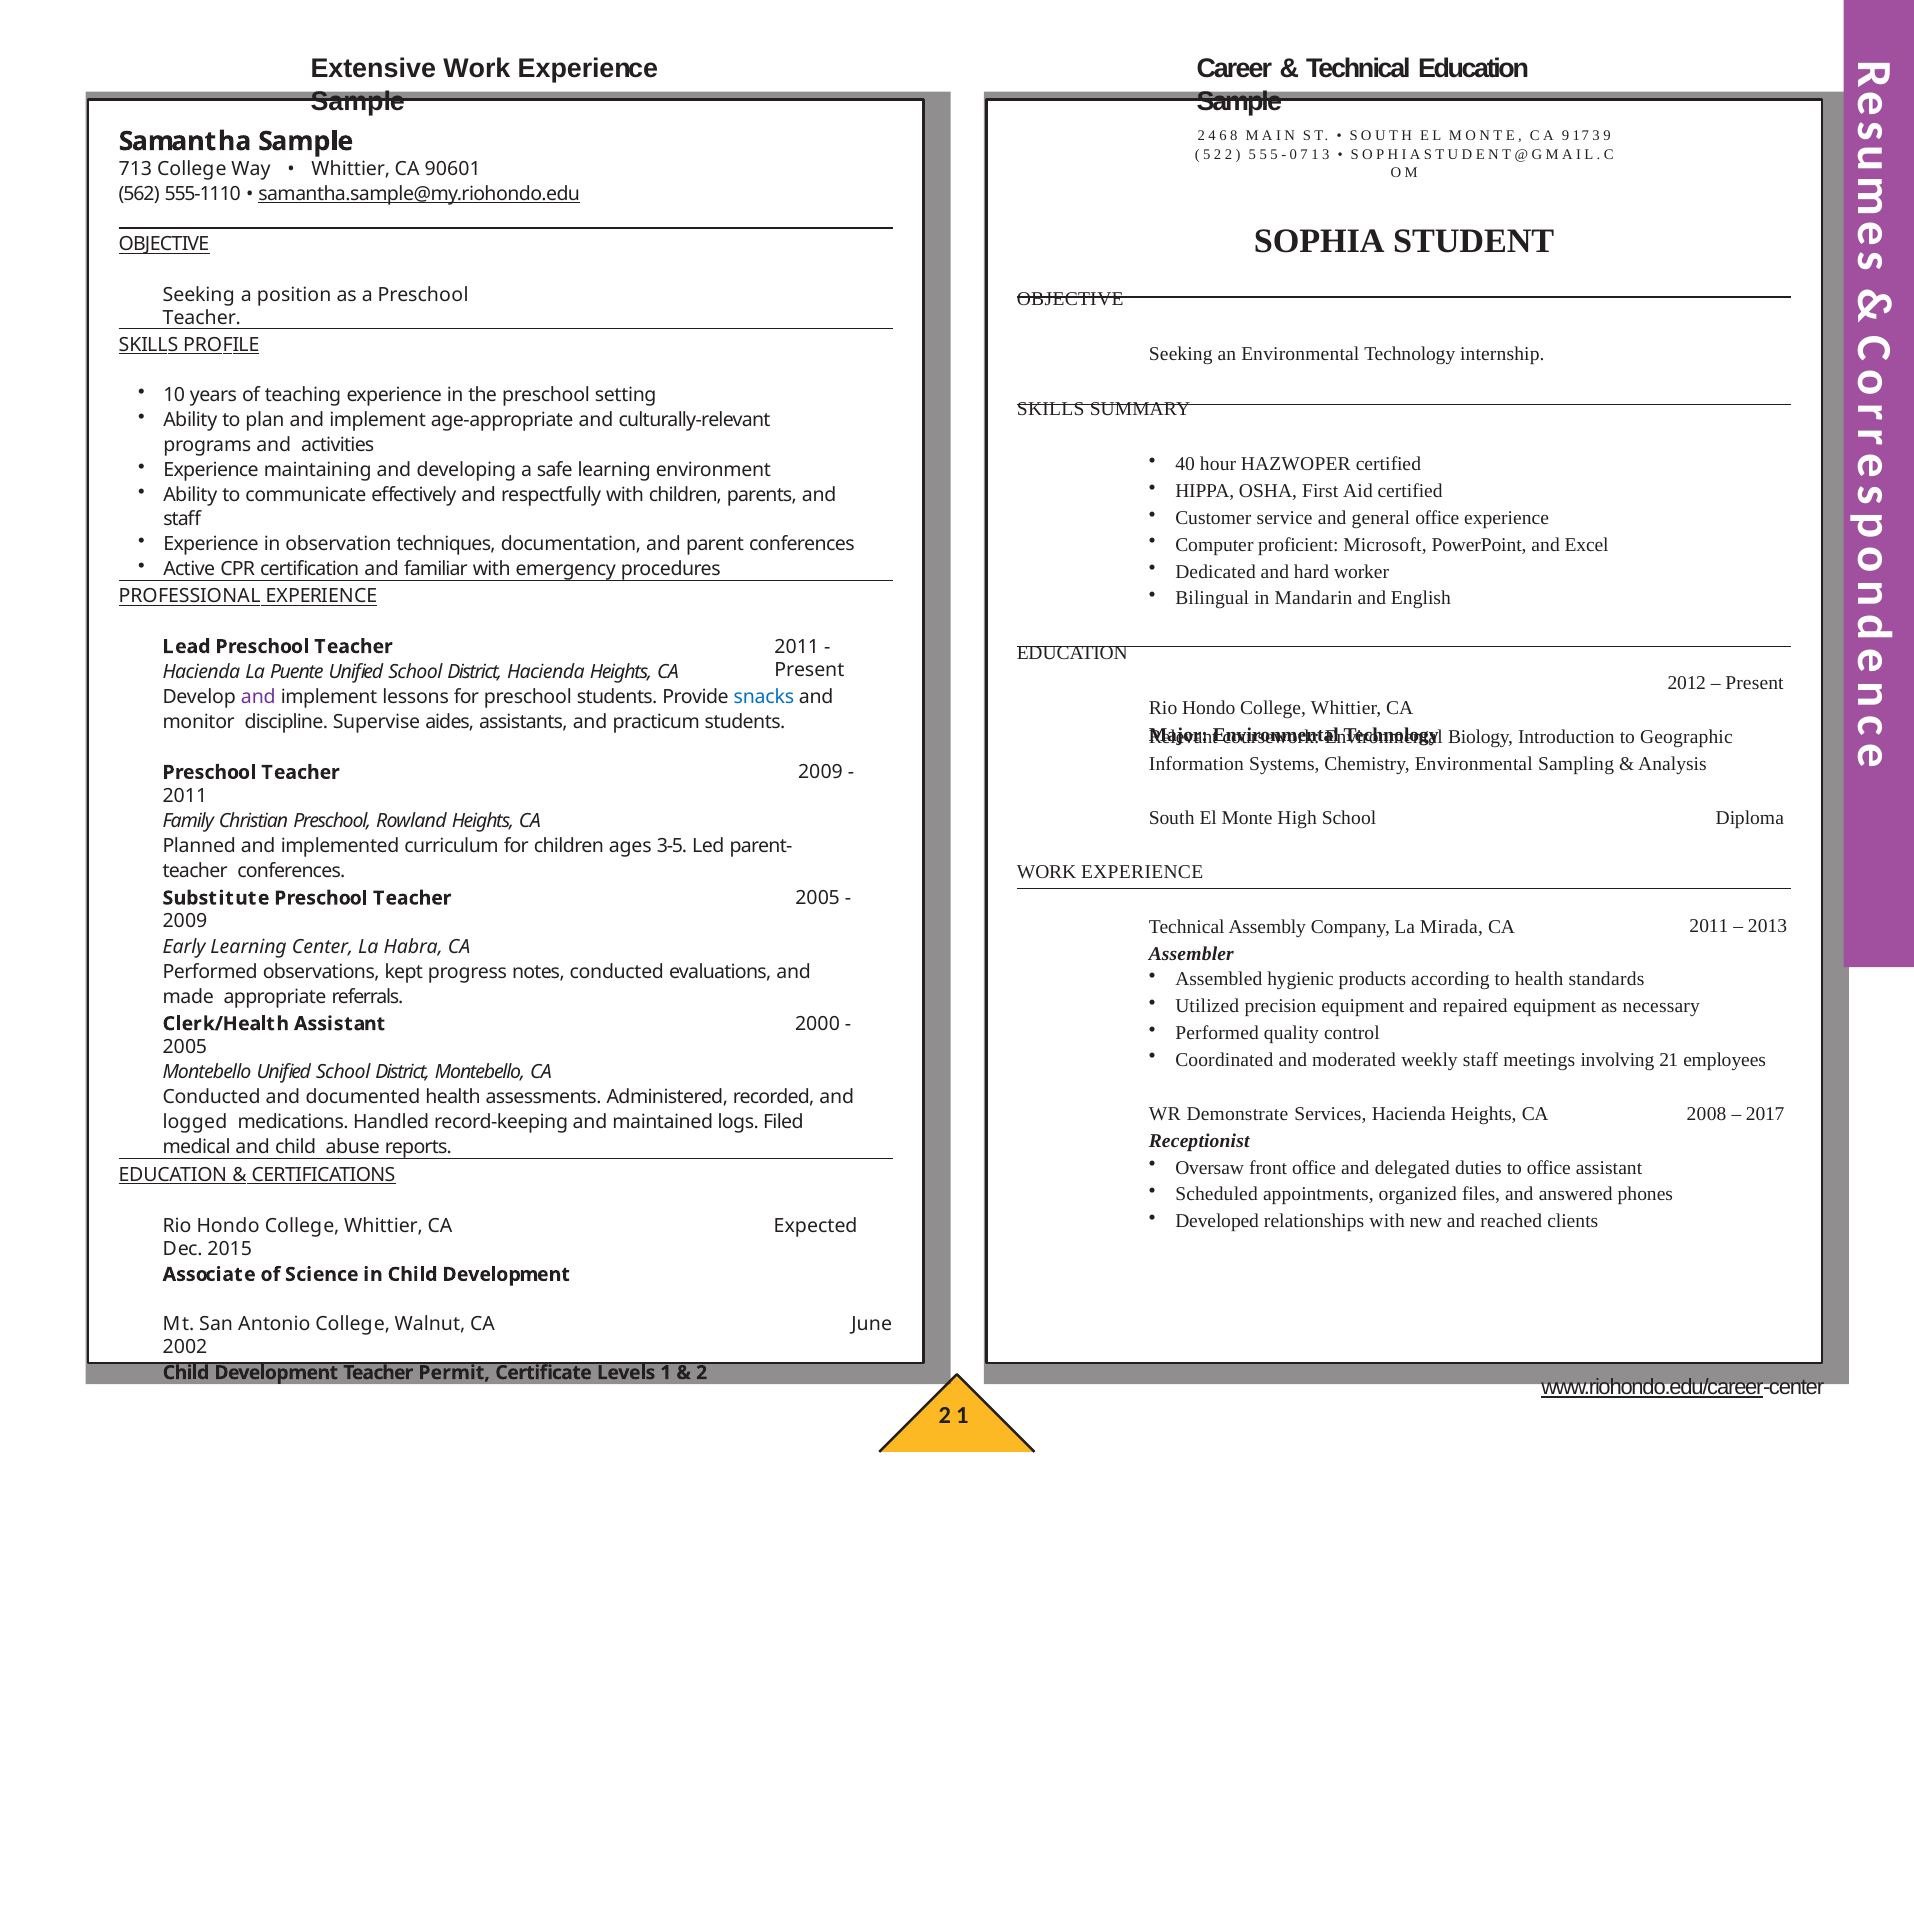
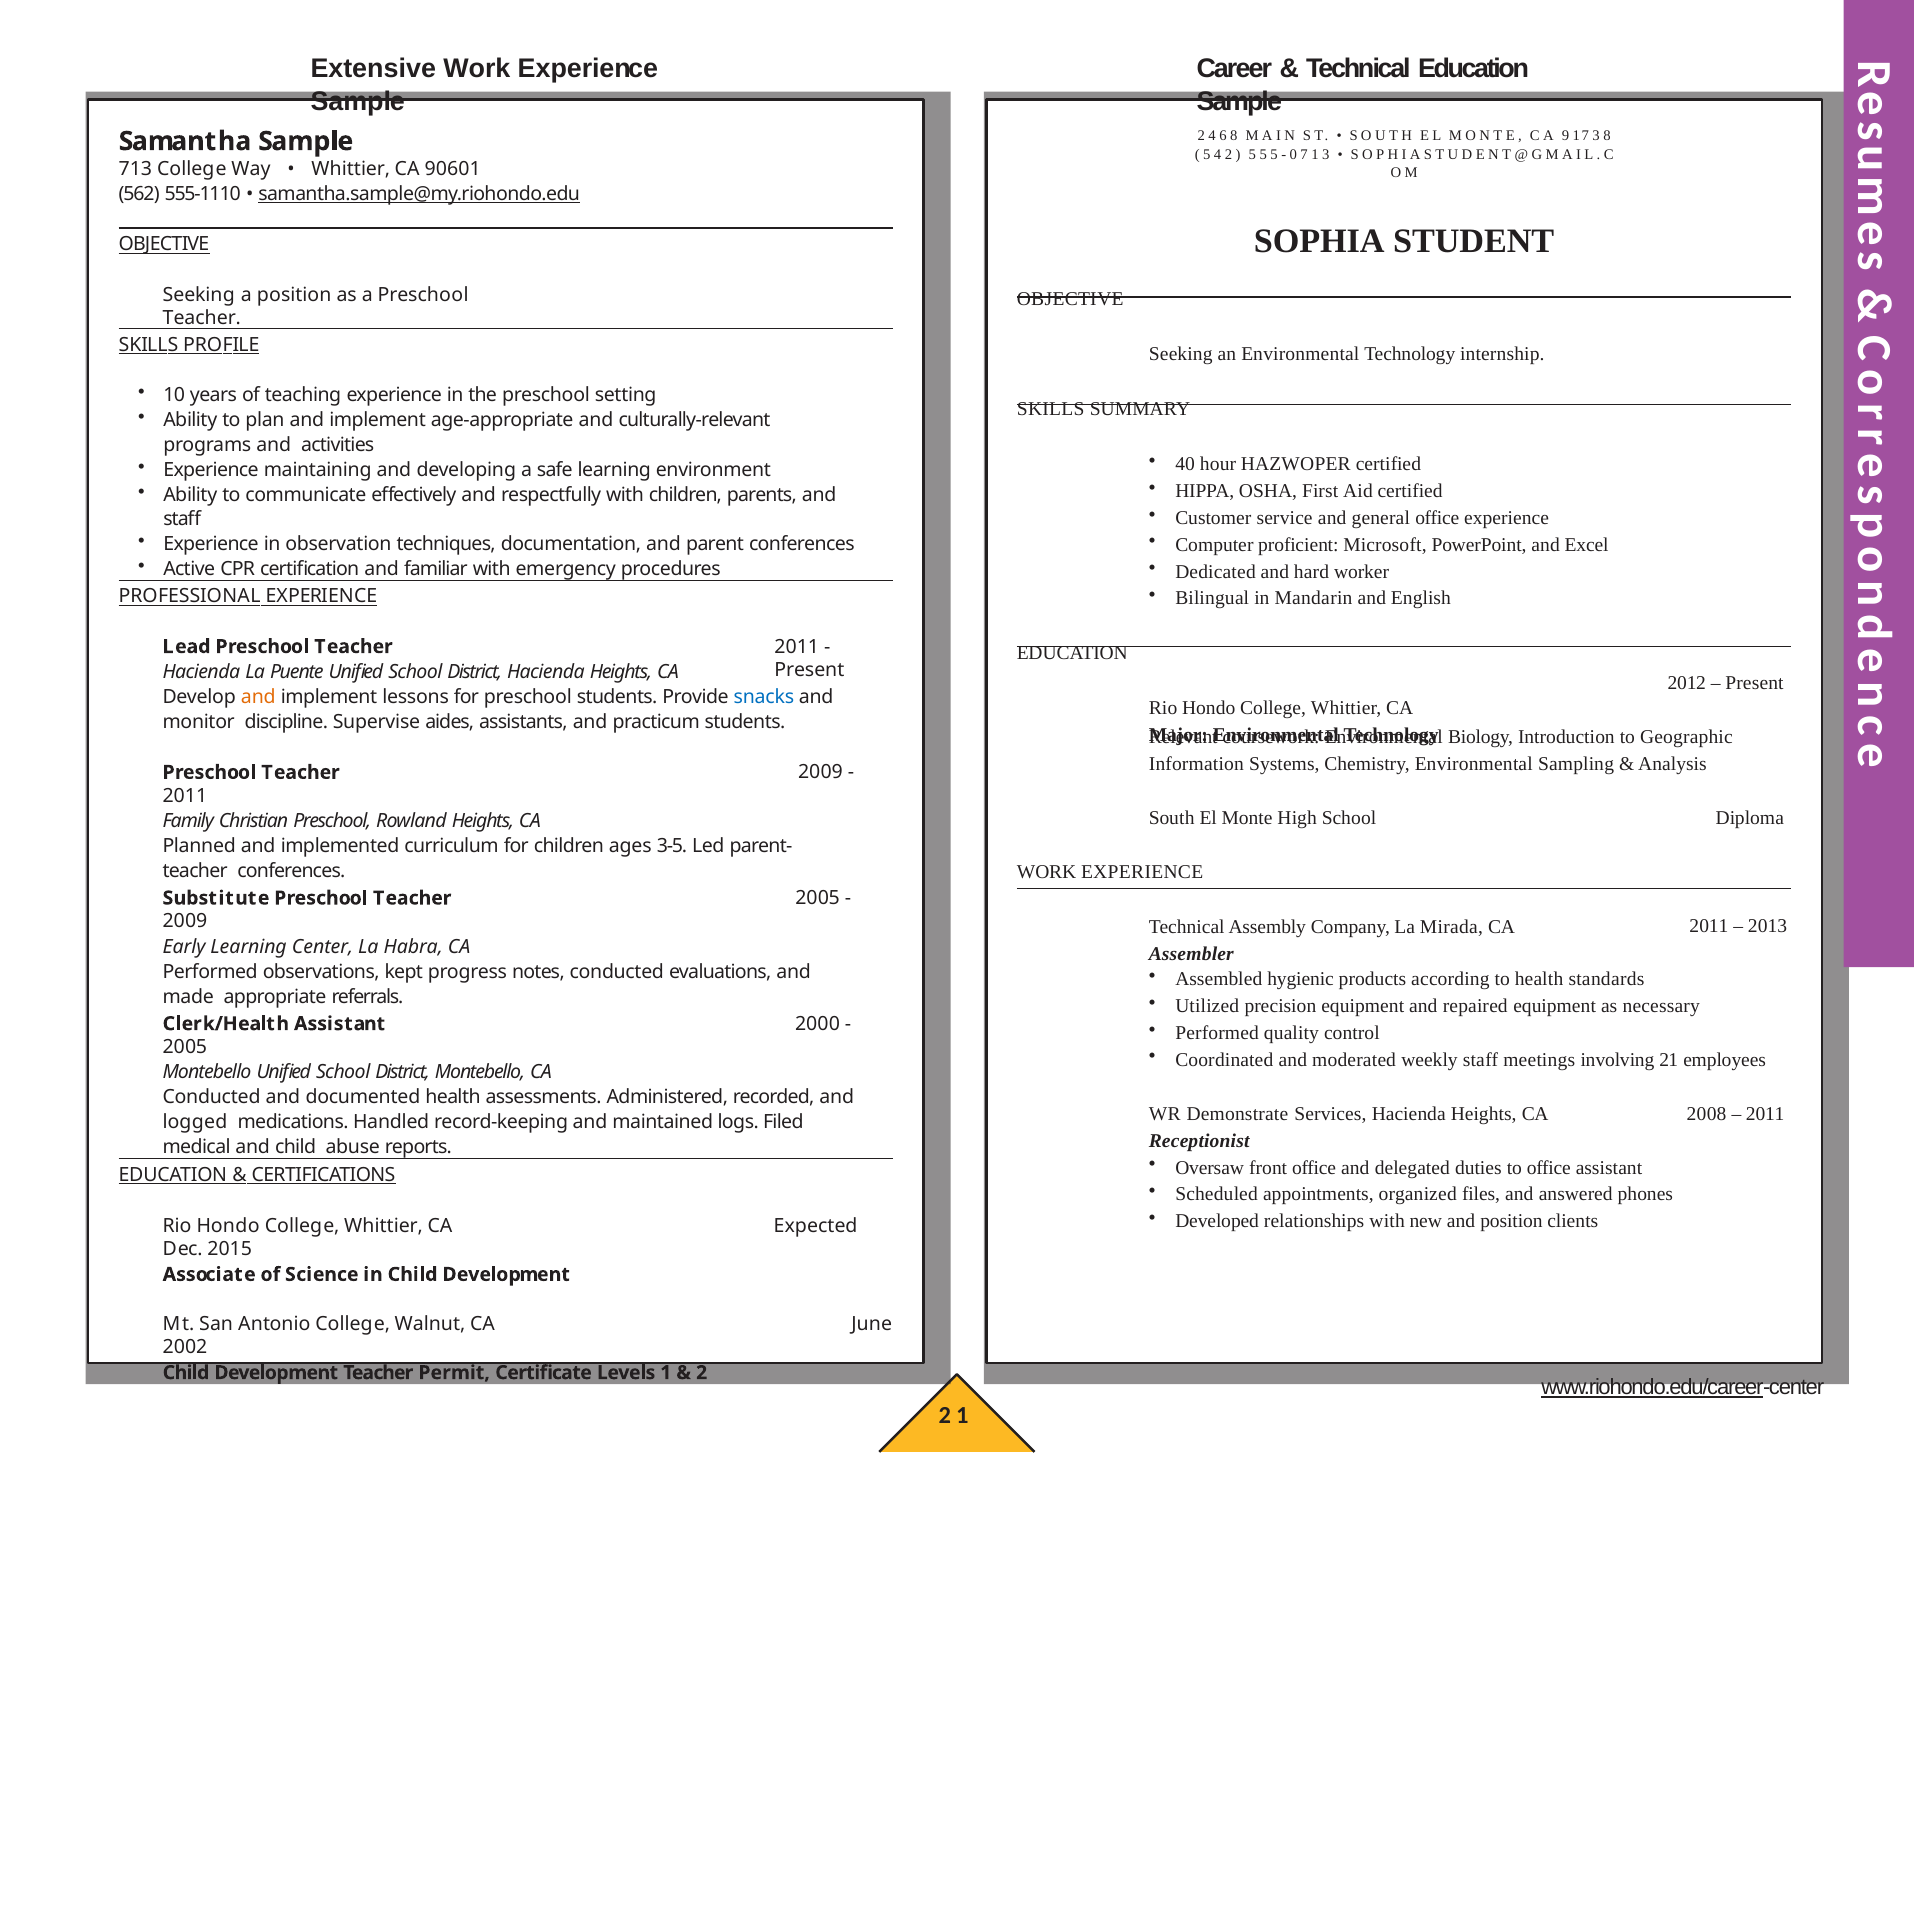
3 9: 9 -> 8
5 2: 2 -> 4
and at (258, 697) colour: purple -> orange
2017 at (1765, 1114): 2017 -> 2011
and reached: reached -> position
